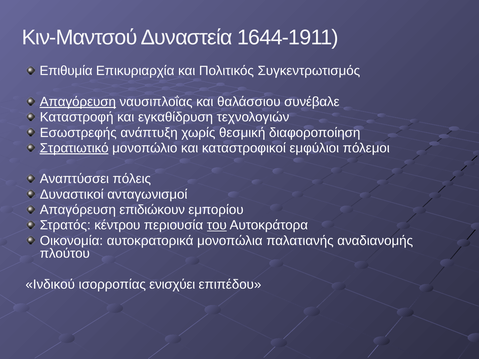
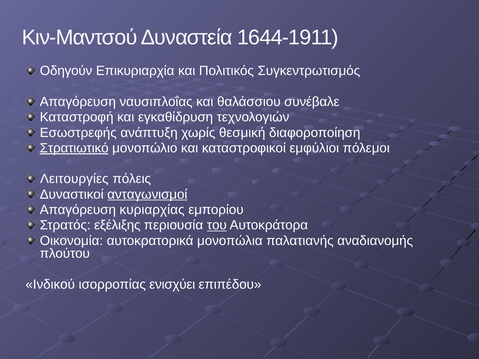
Επιθυμία: Επιθυμία -> Οδηγούν
Απαγόρευση at (78, 102) underline: present -> none
Αναπτύσσει: Αναπτύσσει -> Λειτουργίες
ανταγωνισμοί underline: none -> present
επιδιώκουν: επιδιώκουν -> κυριαρχίας
κέντρου: κέντρου -> εξέλιξης
